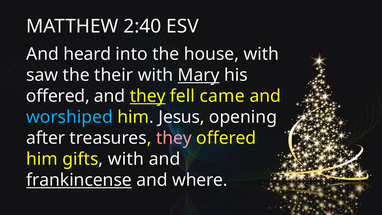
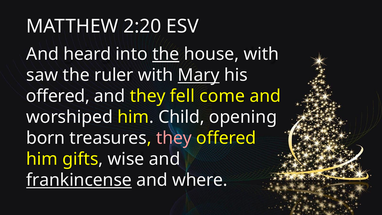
2:40: 2:40 -> 2:20
the at (166, 54) underline: none -> present
their: their -> ruler
they at (148, 96) underline: present -> none
came: came -> come
worshiped colour: light blue -> white
Jesus: Jesus -> Child
after: after -> born
gifts with: with -> wise
